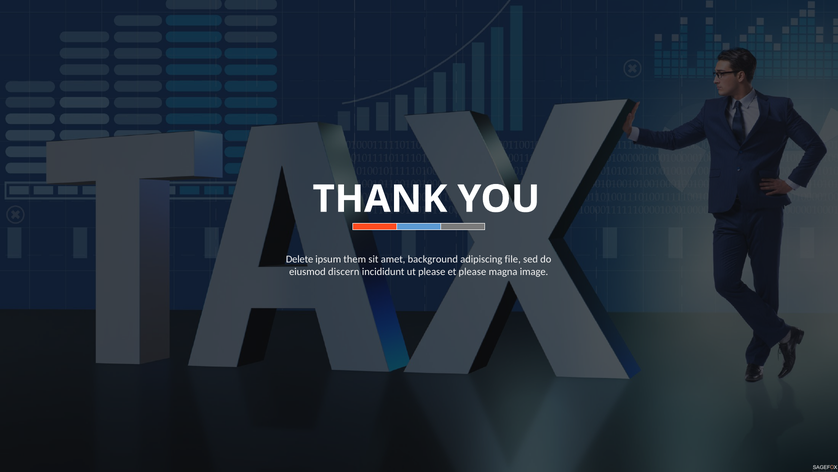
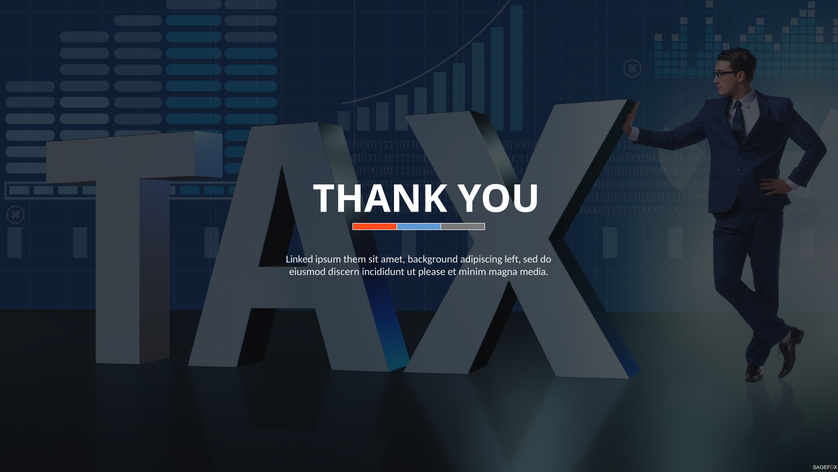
Delete: Delete -> Linked
file: file -> left
et please: please -> minim
image: image -> media
